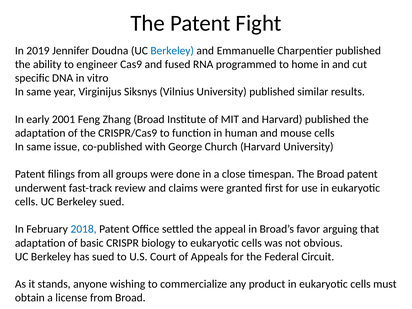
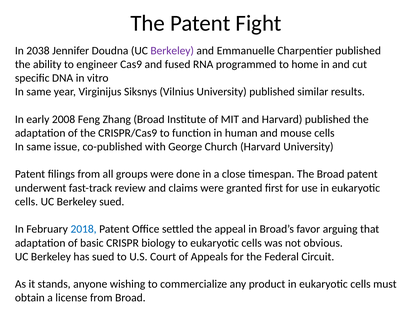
2019: 2019 -> 2038
Berkeley at (172, 51) colour: blue -> purple
2001: 2001 -> 2008
